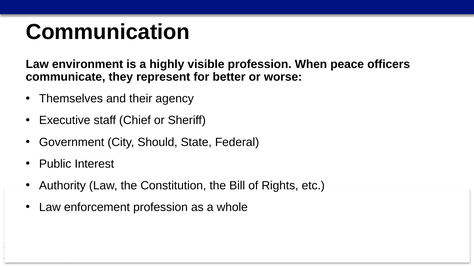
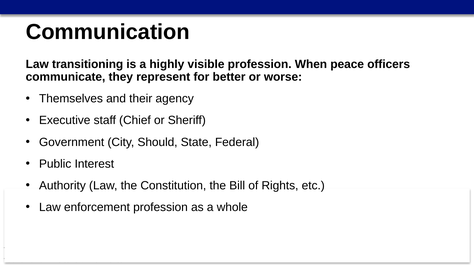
environment: environment -> transitioning
